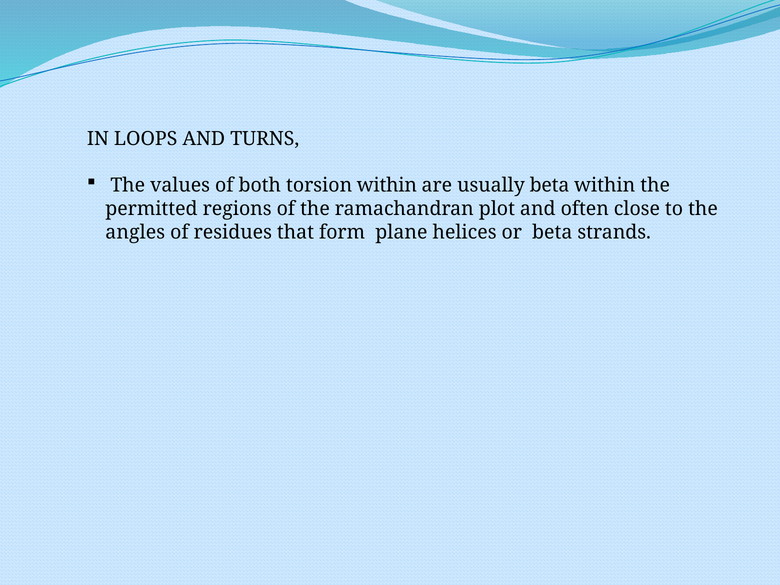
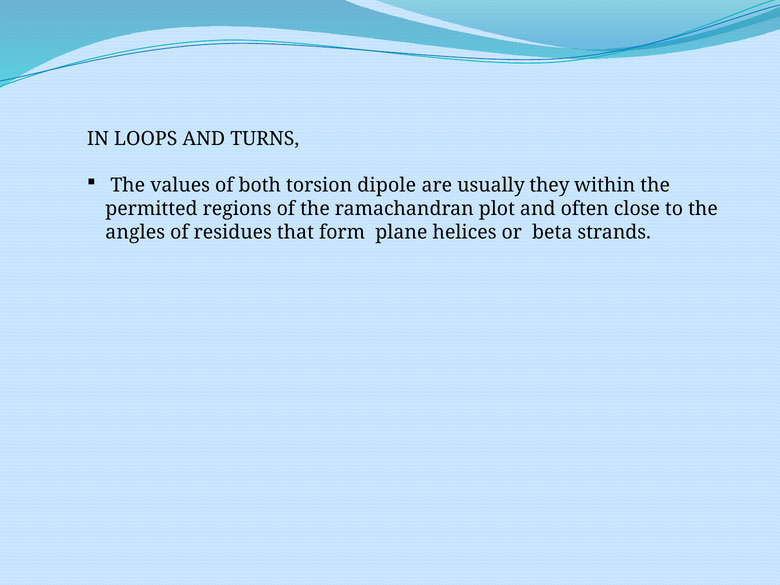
torsion within: within -> dipole
usually beta: beta -> they
